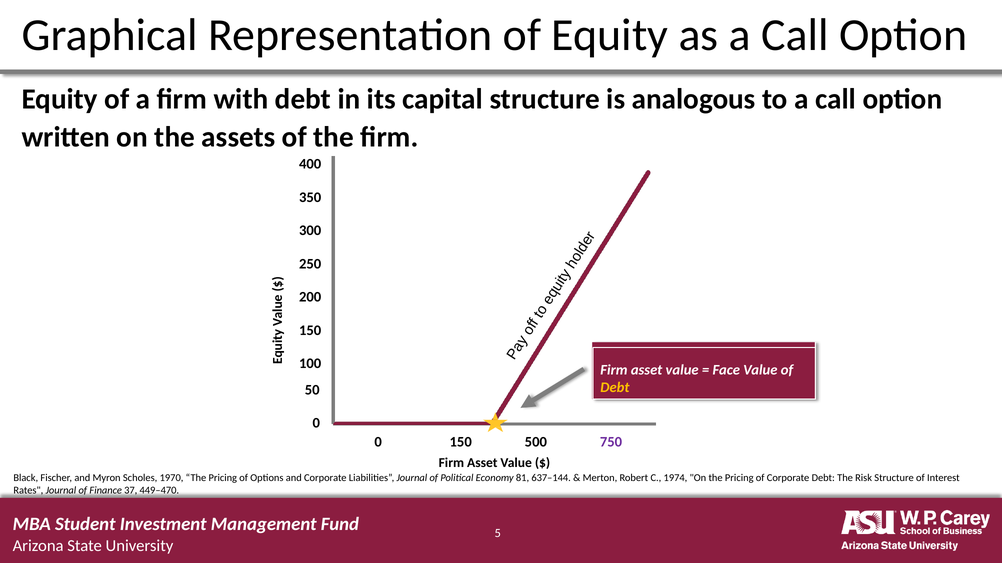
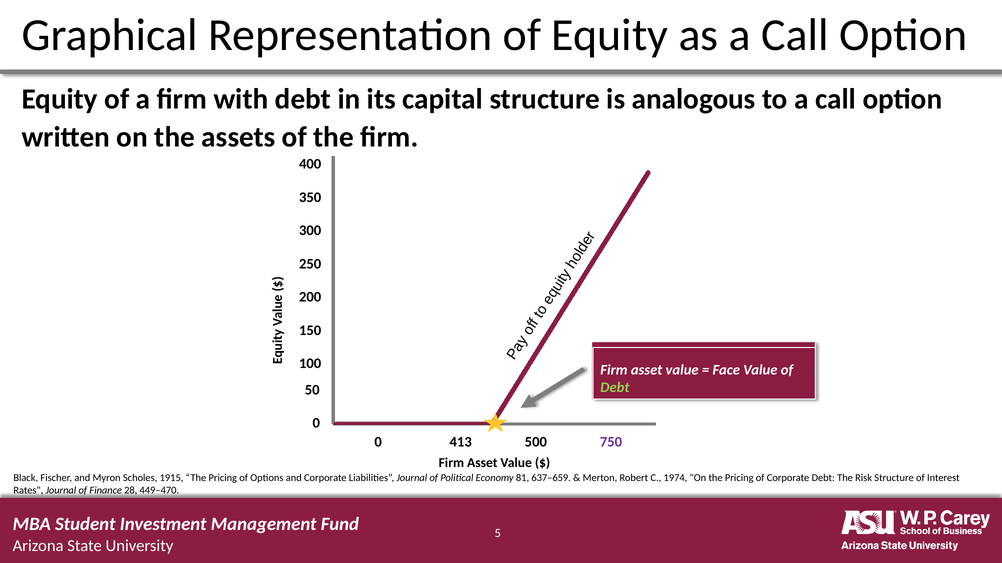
Debt at (615, 388) colour: yellow -> light green
0 150: 150 -> 413
1970: 1970 -> 1915
637–144: 637–144 -> 637–659
37: 37 -> 28
